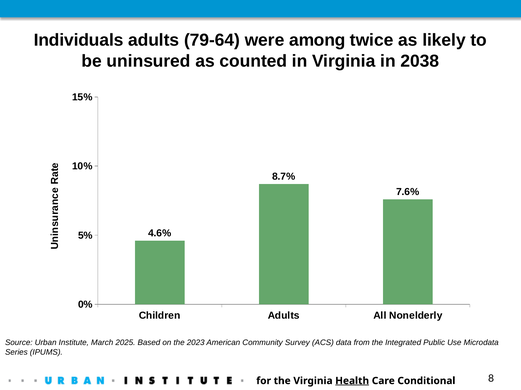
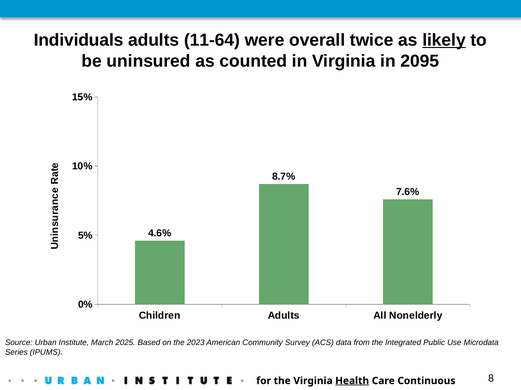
79-64: 79-64 -> 11-64
among: among -> overall
likely underline: none -> present
2038: 2038 -> 2095
Conditional: Conditional -> Continuous
